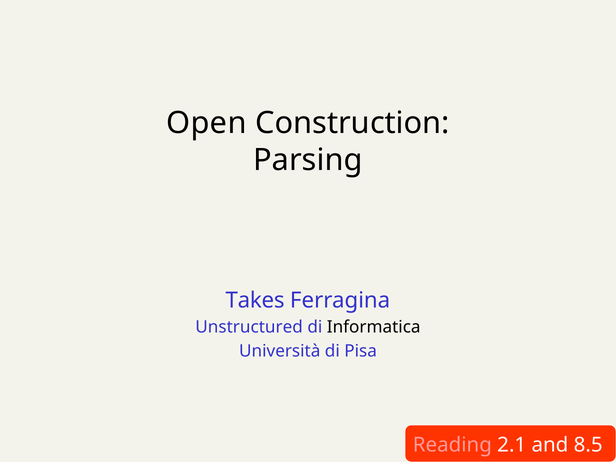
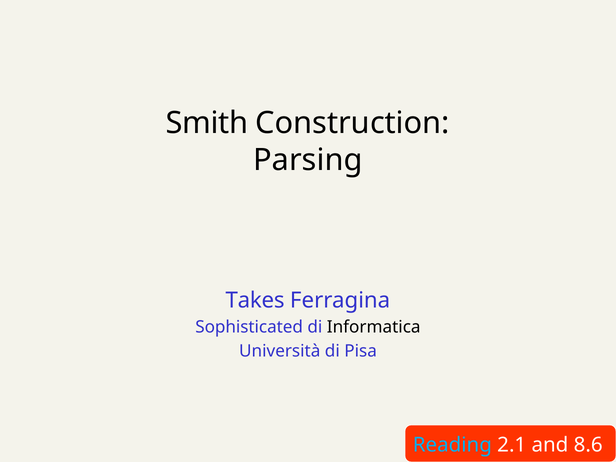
Open: Open -> Smith
Unstructured: Unstructured -> Sophisticated
Reading colour: pink -> light blue
8.5: 8.5 -> 8.6
